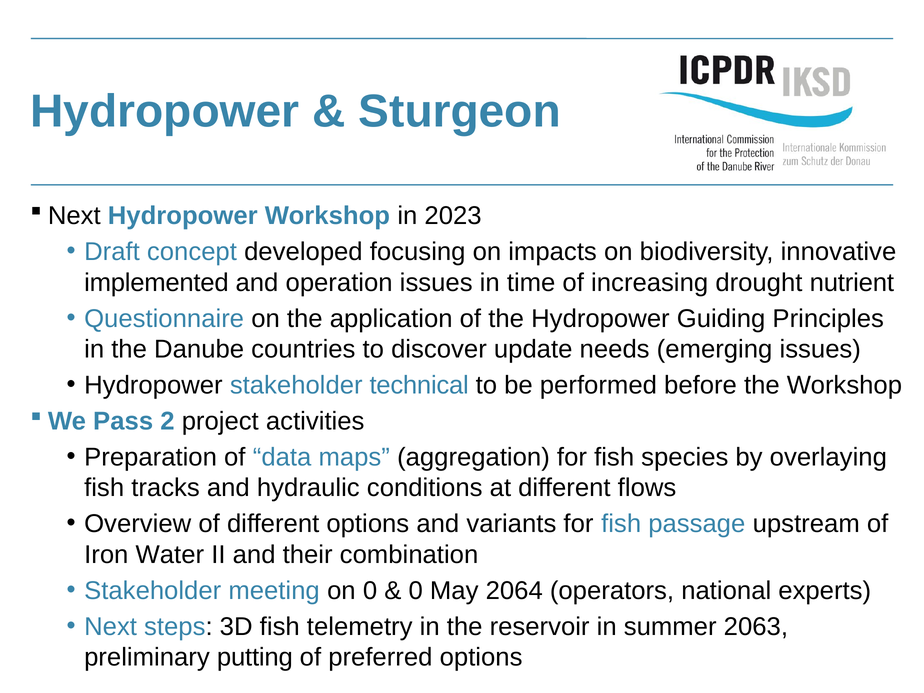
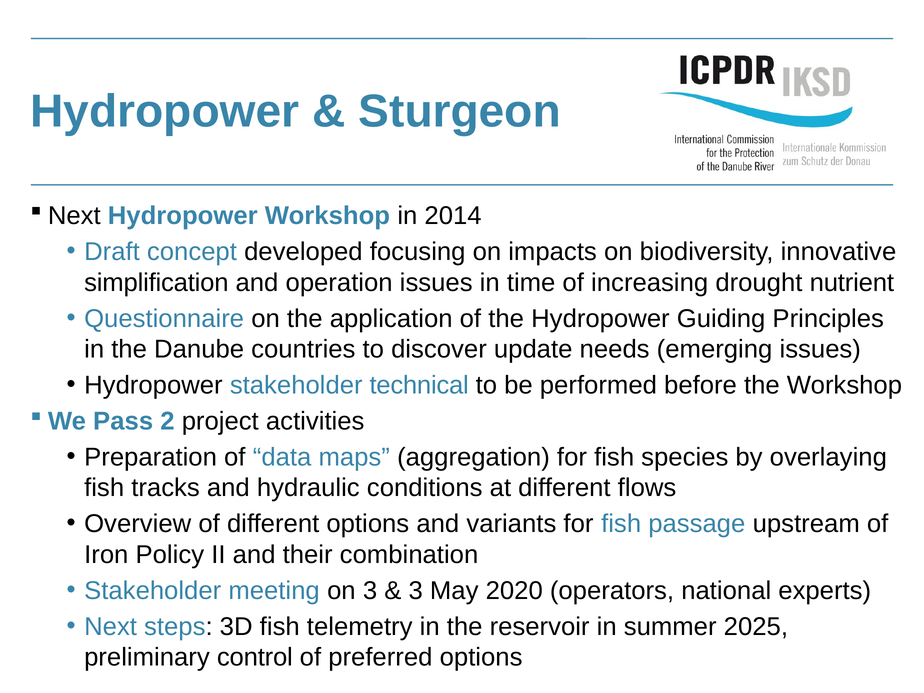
2023: 2023 -> 2014
implemented: implemented -> simplification
Water: Water -> Policy
on 0: 0 -> 3
0 at (416, 591): 0 -> 3
2064: 2064 -> 2020
2063: 2063 -> 2025
putting: putting -> control
